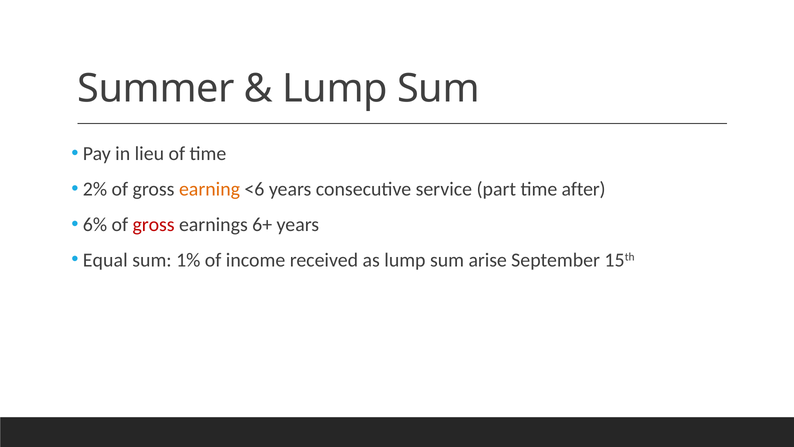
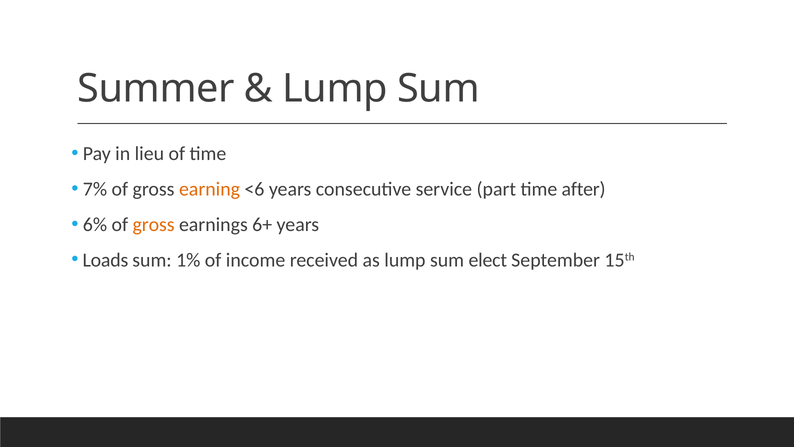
2%: 2% -> 7%
gross at (154, 224) colour: red -> orange
Equal: Equal -> Loads
arise: arise -> elect
